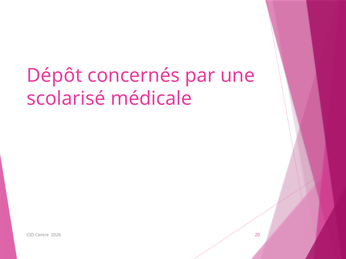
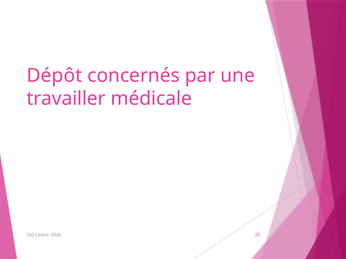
scolarisé: scolarisé -> travailler
